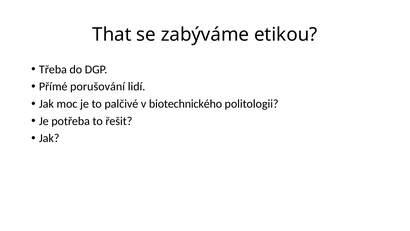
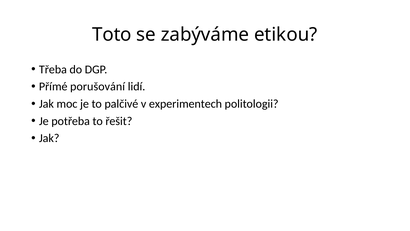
That: That -> Toto
biotechnického: biotechnického -> experimentech
